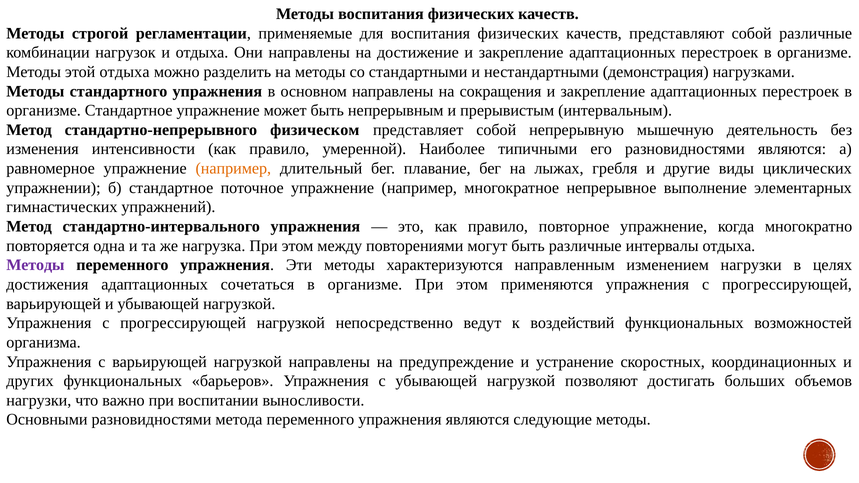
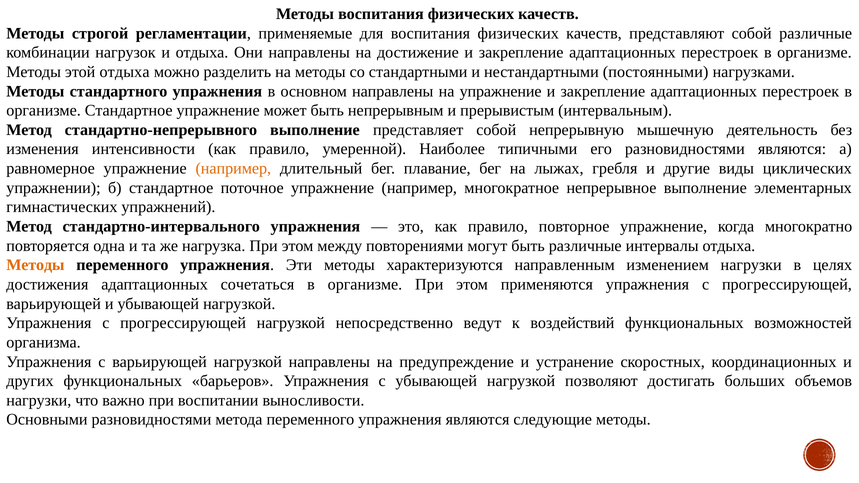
демонстрация: демонстрация -> постоянными
на сокращения: сокращения -> упражнение
стандартно-непрерывного физическом: физическом -> выполнение
Методы at (35, 265) colour: purple -> orange
